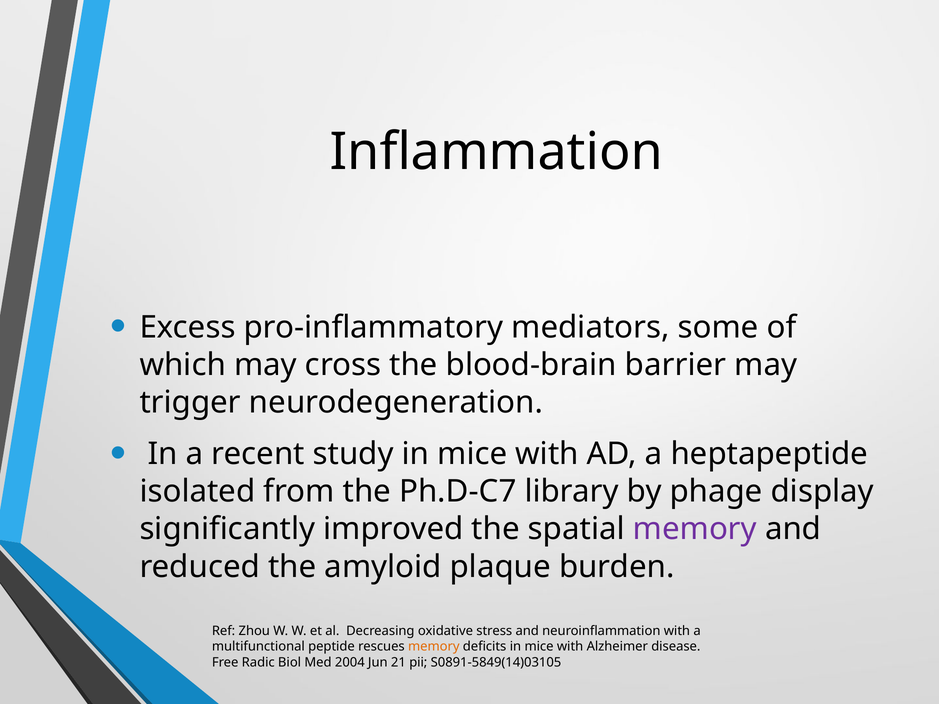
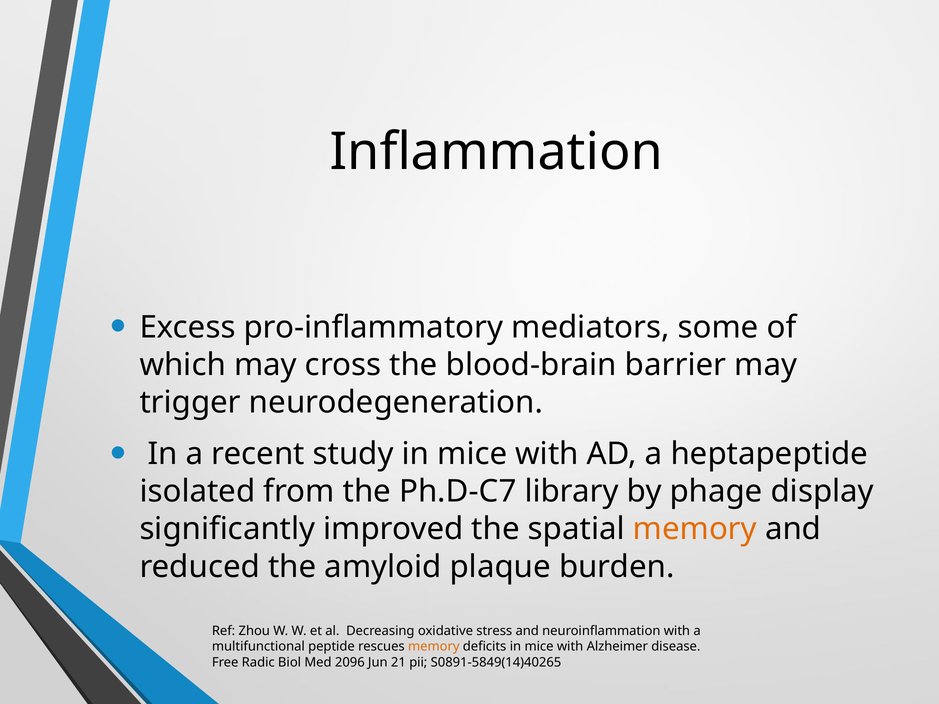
memory at (695, 529) colour: purple -> orange
2004: 2004 -> 2096
S0891-5849(14)03105: S0891-5849(14)03105 -> S0891-5849(14)40265
